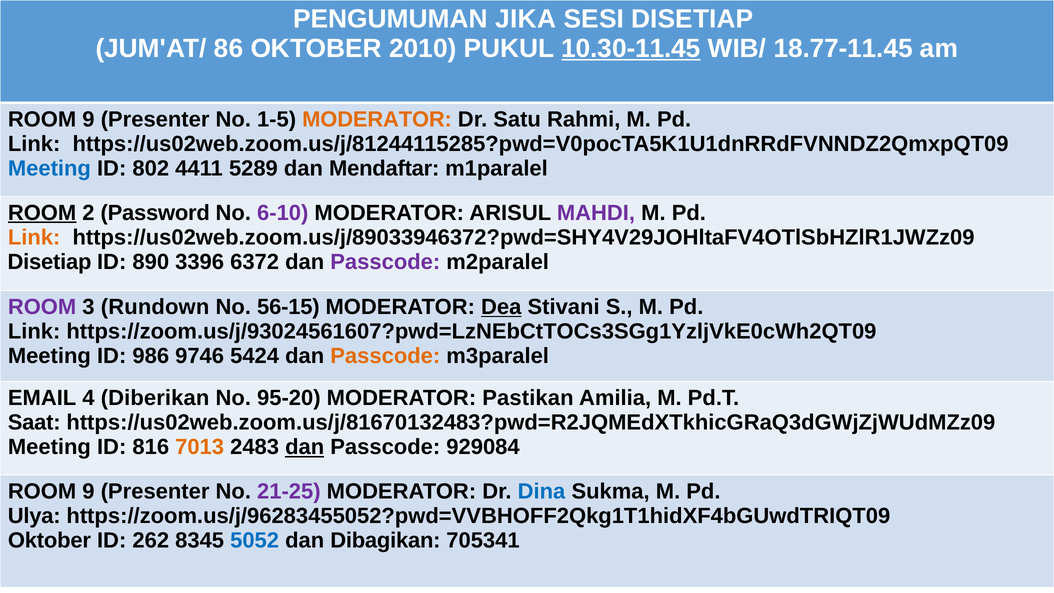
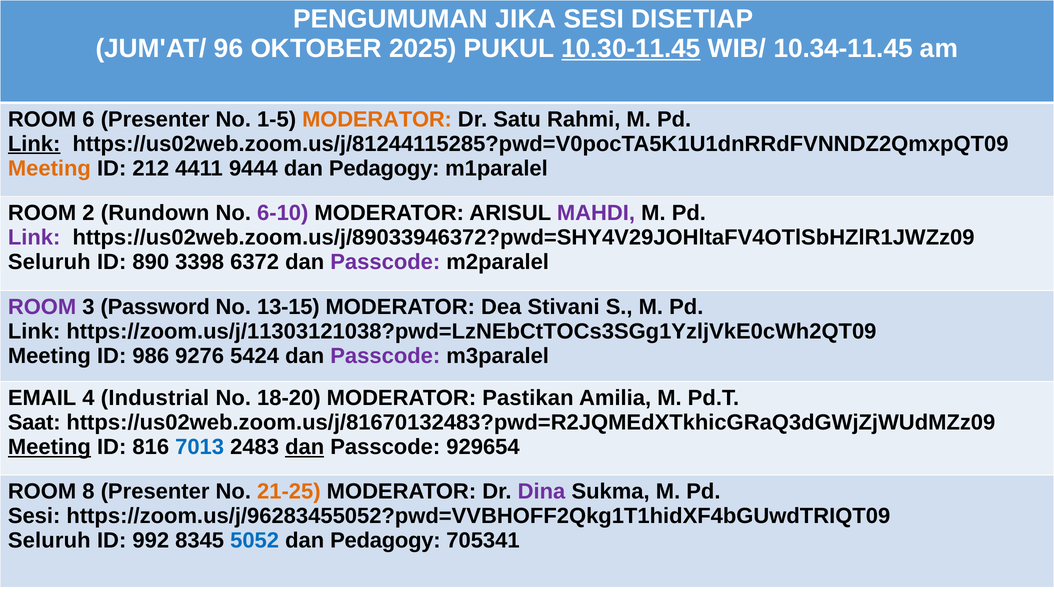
86: 86 -> 96
2010: 2010 -> 2025
18.77-11.45: 18.77-11.45 -> 10.34-11.45
9 at (88, 119): 9 -> 6
Link at (34, 144) underline: none -> present
Meeting at (49, 168) colour: blue -> orange
802: 802 -> 212
5289: 5289 -> 9444
Mendaftar at (384, 168): Mendaftar -> Pedagogy
ROOM at (42, 213) underline: present -> none
Password: Password -> Rundown
Link at (34, 237) colour: orange -> purple
Disetiap at (49, 262): Disetiap -> Seluruh
3396: 3396 -> 3398
Rundown: Rundown -> Password
56-15: 56-15 -> 13-15
Dea underline: present -> none
https://zoom.us/j/93024561607?pwd=LzNEbCtTOCs3SGg1YzljVkE0cWh2QT09: https://zoom.us/j/93024561607?pwd=LzNEbCtTOCs3SGg1YzljVkE0cWh2QT09 -> https://zoom.us/j/11303121038?pwd=LzNEbCtTOCs3SGg1YzljVkE0cWh2QT09
9746: 9746 -> 9276
Passcode at (385, 356) colour: orange -> purple
Diberikan: Diberikan -> Industrial
95-20: 95-20 -> 18-20
Meeting at (49, 447) underline: none -> present
7013 at (200, 447) colour: orange -> blue
929084: 929084 -> 929654
9 at (88, 491): 9 -> 8
21-25 colour: purple -> orange
Dina colour: blue -> purple
Ulya at (34, 516): Ulya -> Sesi
Oktober at (49, 540): Oktober -> Seluruh
262: 262 -> 992
Dibagikan at (385, 540): Dibagikan -> Pedagogy
